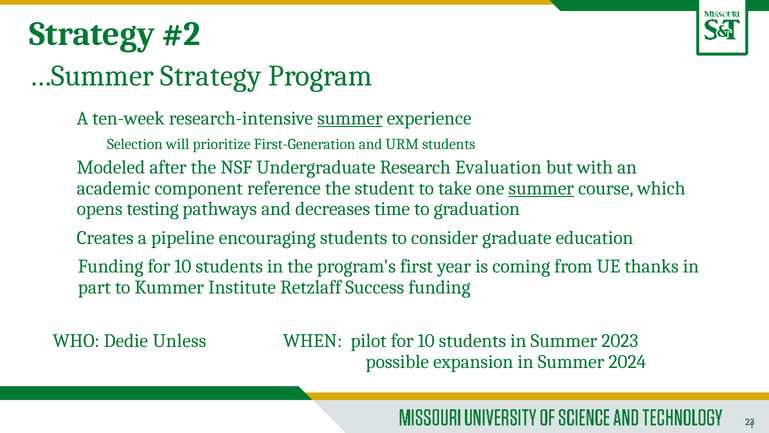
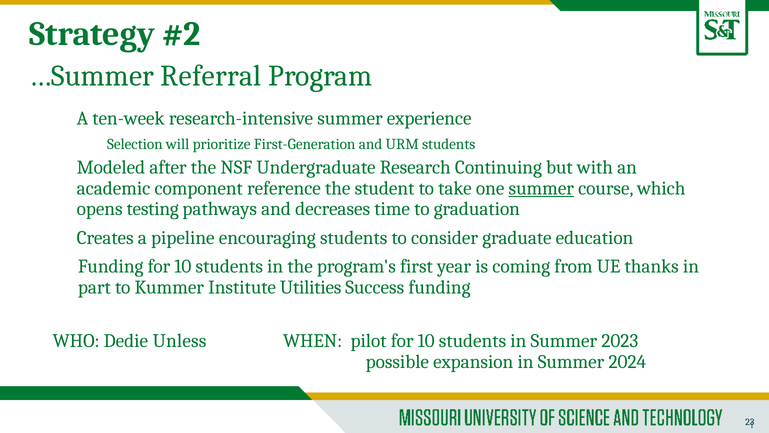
…Summer Strategy: Strategy -> Referral
summer at (350, 118) underline: present -> none
Evaluation: Evaluation -> Continuing
Retzlaff: Retzlaff -> Utilities
